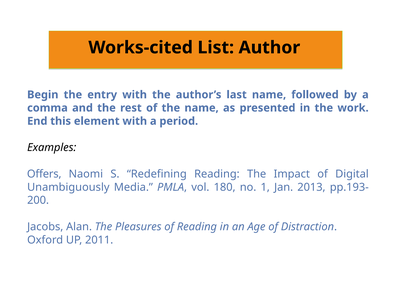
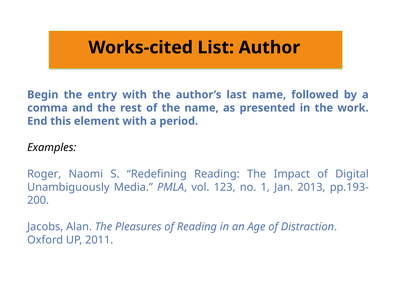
Offers: Offers -> Roger
180: 180 -> 123
